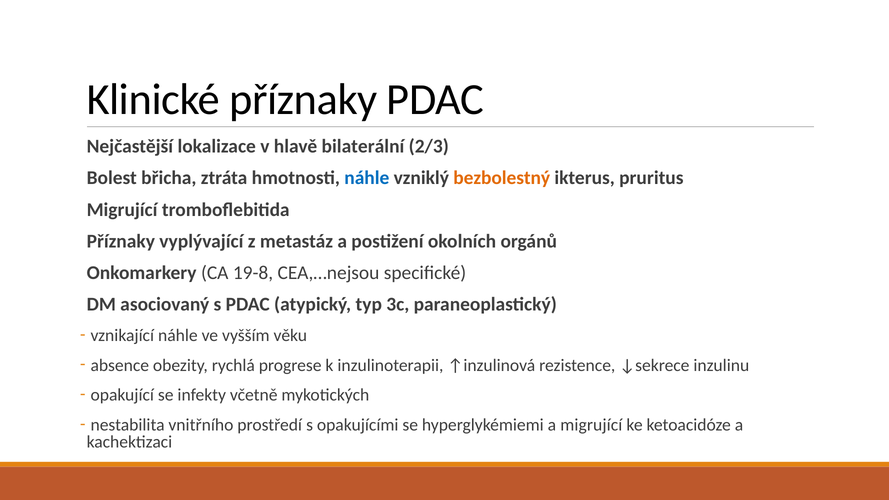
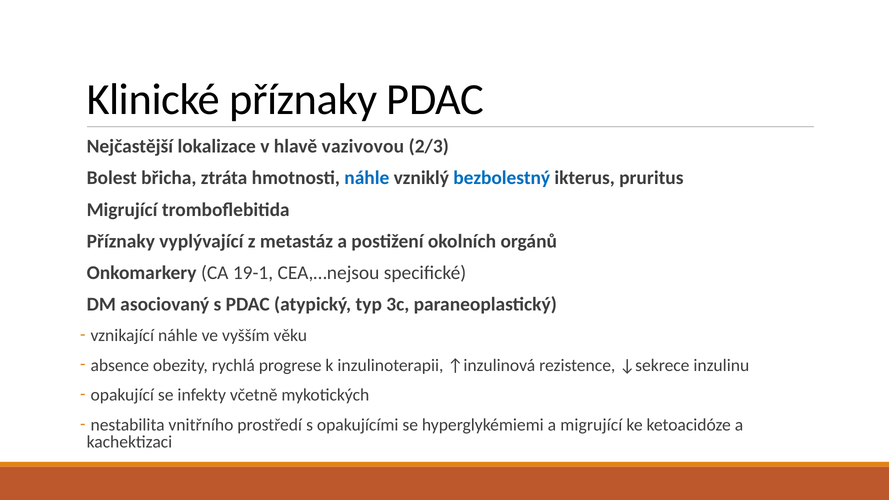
bilaterální: bilaterální -> vazivovou
bezbolestný colour: orange -> blue
19-8: 19-8 -> 19-1
